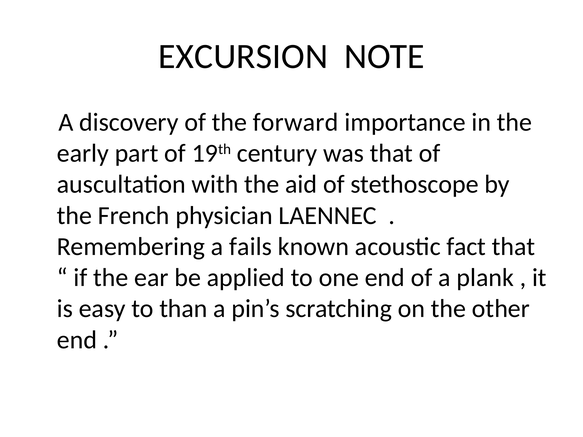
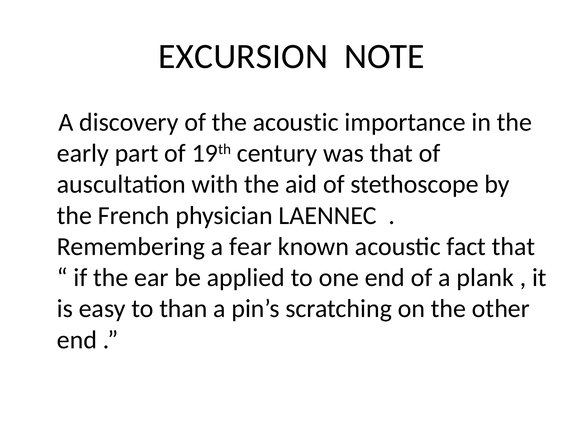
the forward: forward -> acoustic
fails: fails -> fear
